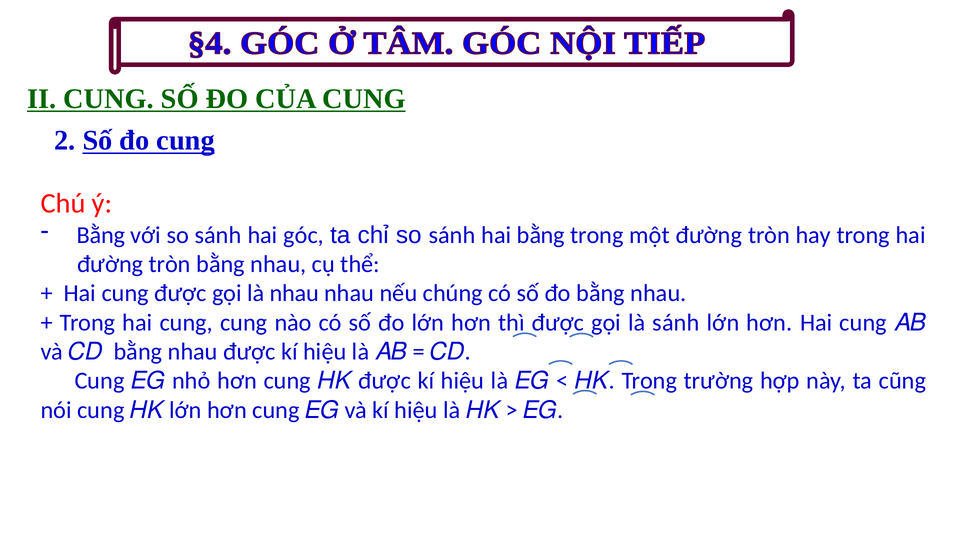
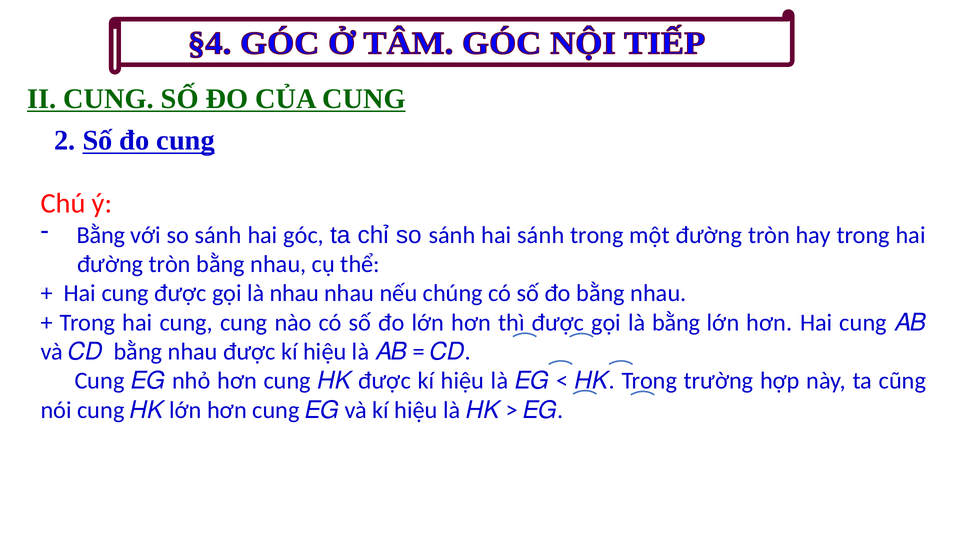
hai bằng: bằng -> sánh
là sánh: sánh -> bằng
